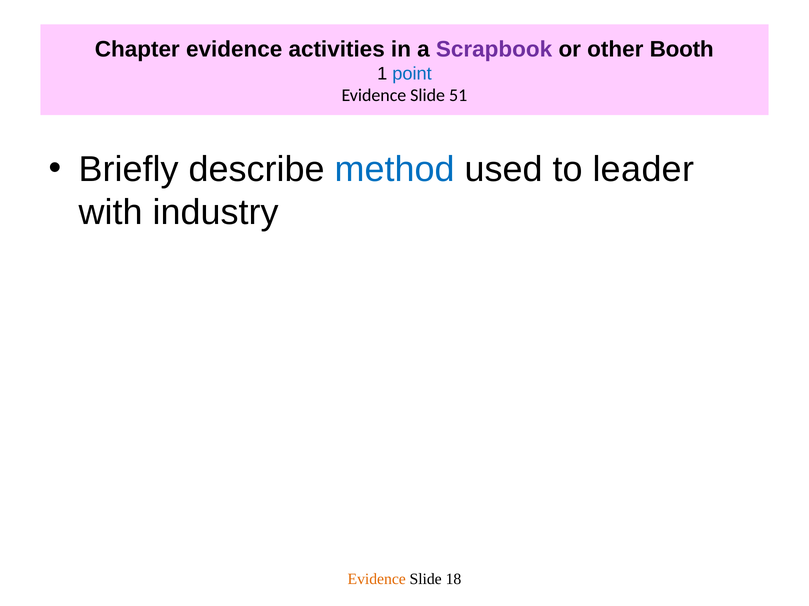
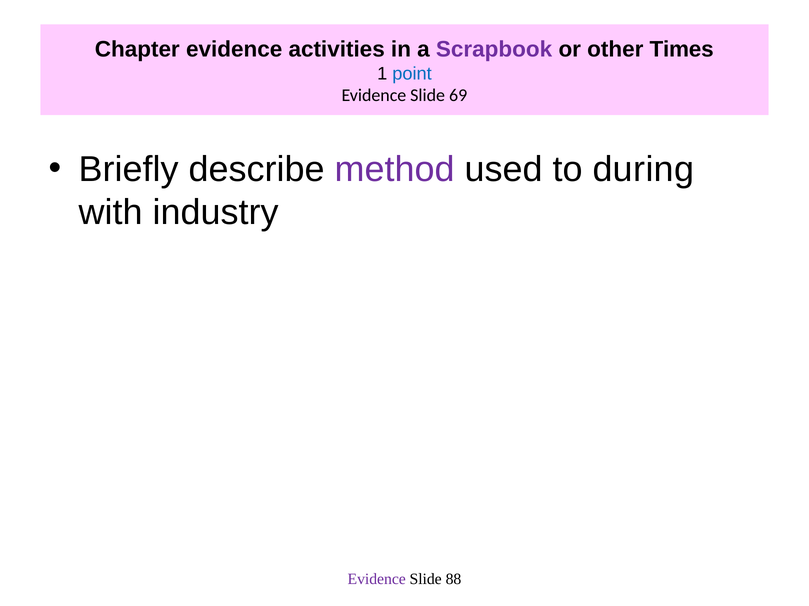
Booth: Booth -> Times
51: 51 -> 69
method colour: blue -> purple
leader: leader -> during
Evidence at (377, 580) colour: orange -> purple
18: 18 -> 88
